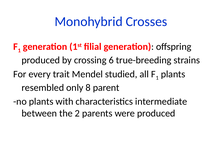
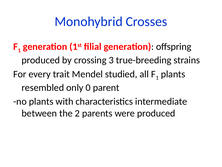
6: 6 -> 3
8: 8 -> 0
